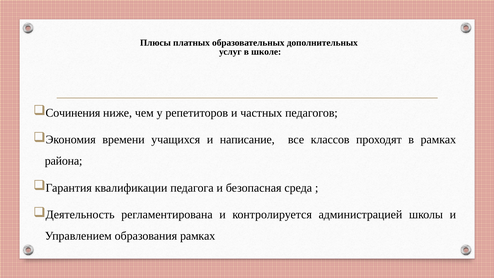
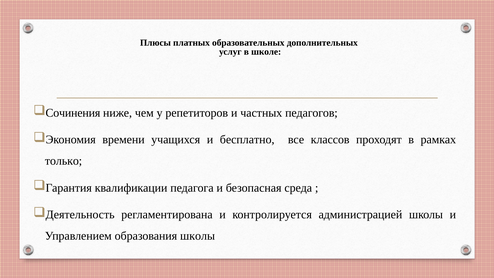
написание: написание -> бесплатно
района: района -> только
образования рамках: рамках -> школы
